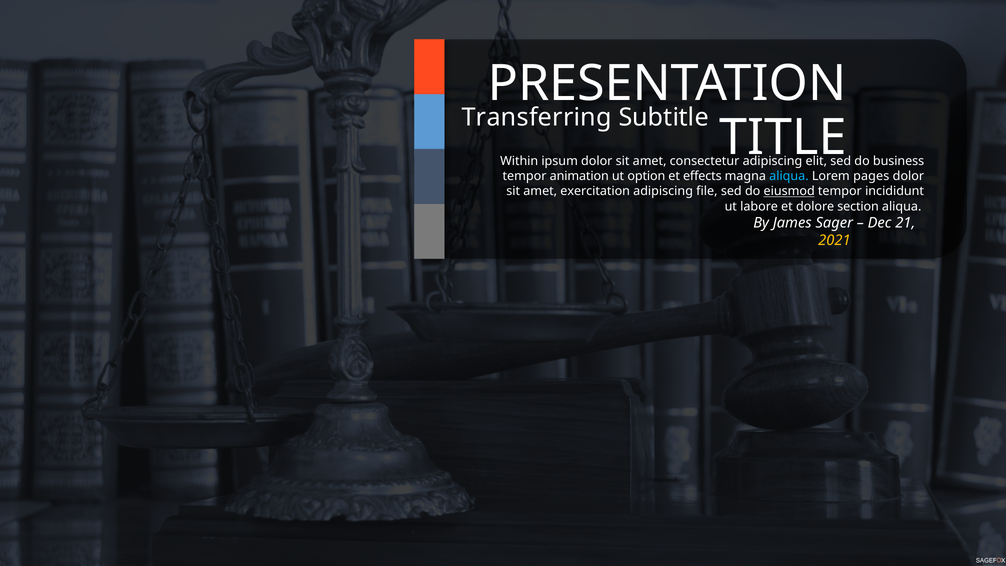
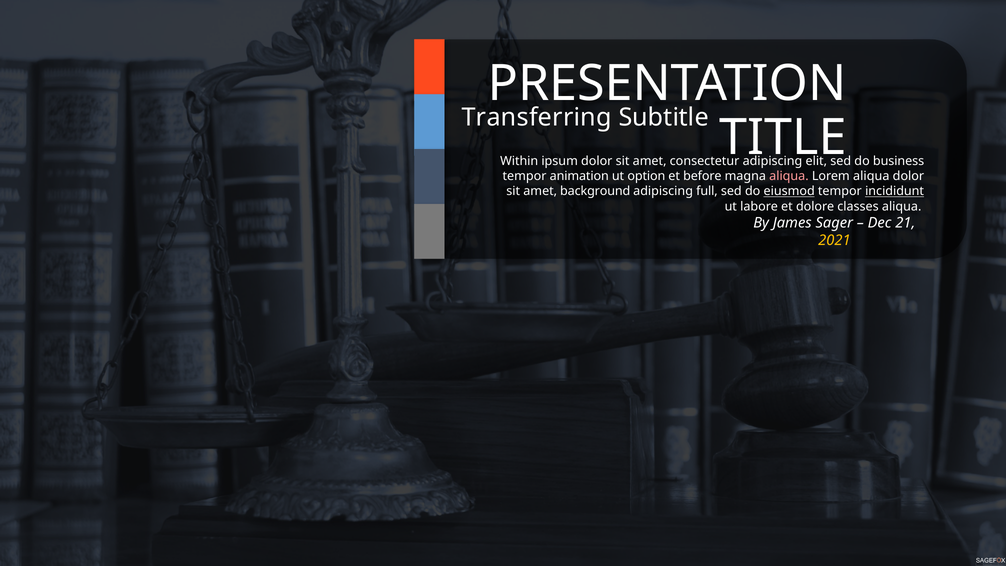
effects: effects -> before
aliqua at (789, 176) colour: light blue -> pink
Lorem pages: pages -> aliqua
exercitation: exercitation -> background
file: file -> full
incididunt underline: none -> present
section: section -> classes
